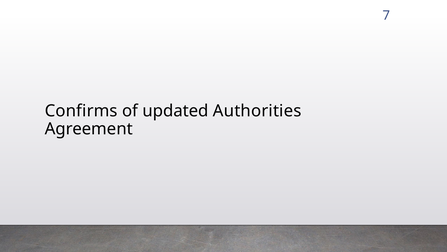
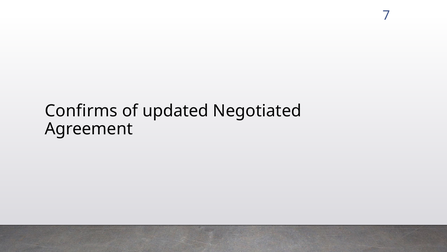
Authorities: Authorities -> Negotiated
